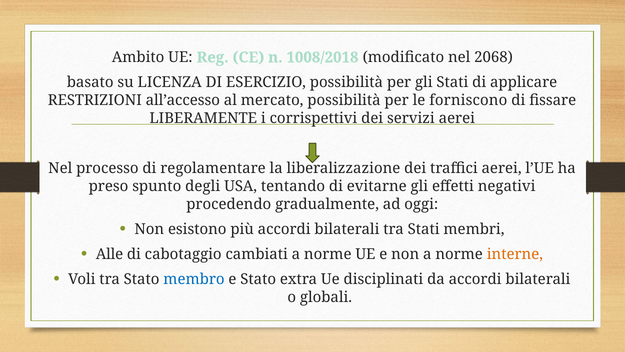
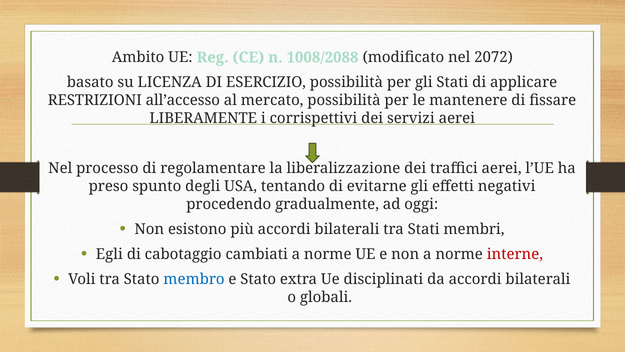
1008/2018: 1008/2018 -> 1008/2088
2068: 2068 -> 2072
forniscono: forniscono -> mantenere
Alle: Alle -> Egli
interne colour: orange -> red
